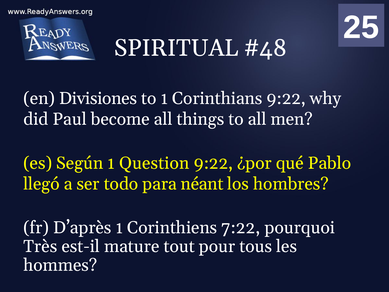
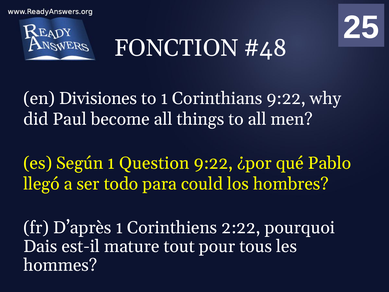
SPIRITUAL: SPIRITUAL -> FONCTION
néant: néant -> could
7:22: 7:22 -> 2:22
Très: Très -> Dais
